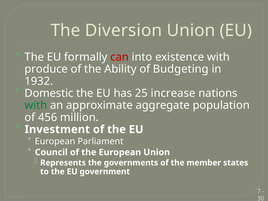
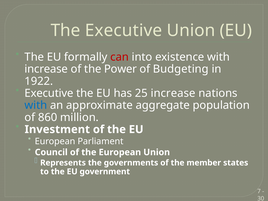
The Diversion: Diversion -> Executive
produce at (46, 69): produce -> increase
Ability: Ability -> Power
1932: 1932 -> 1922
Domestic at (49, 93): Domestic -> Executive
with at (36, 105) colour: green -> blue
456: 456 -> 860
